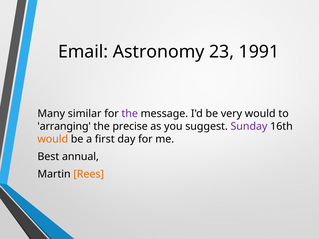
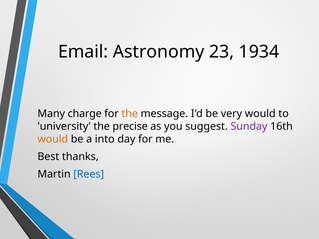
1991: 1991 -> 1934
similar: similar -> charge
the at (130, 114) colour: purple -> orange
arranging: arranging -> university
first: first -> into
annual: annual -> thanks
Rees colour: orange -> blue
